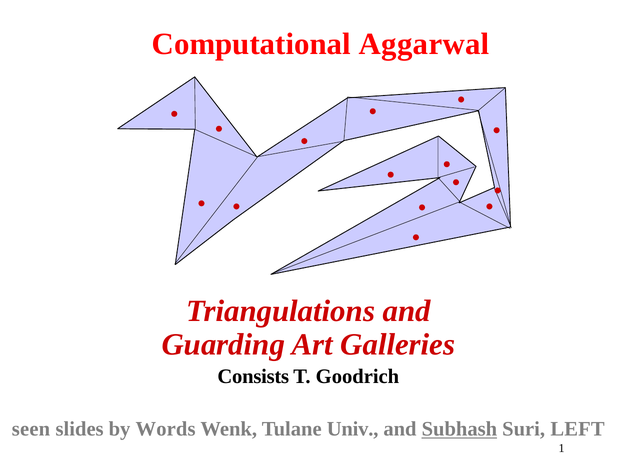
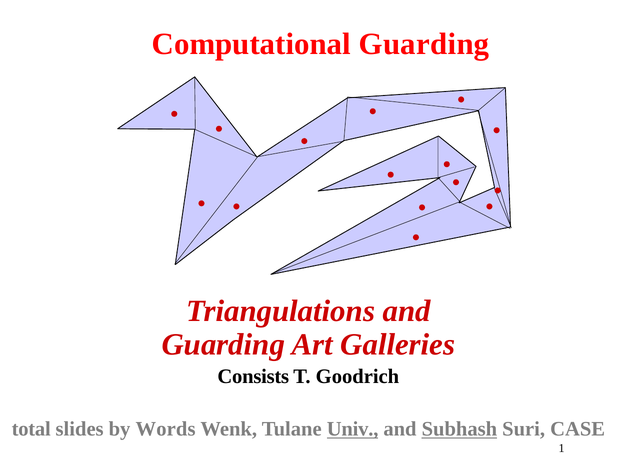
Computational Aggarwal: Aggarwal -> Guarding
seen: seen -> total
Univ underline: none -> present
LEFT: LEFT -> CASE
